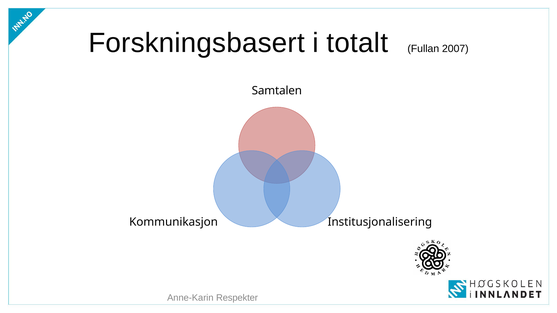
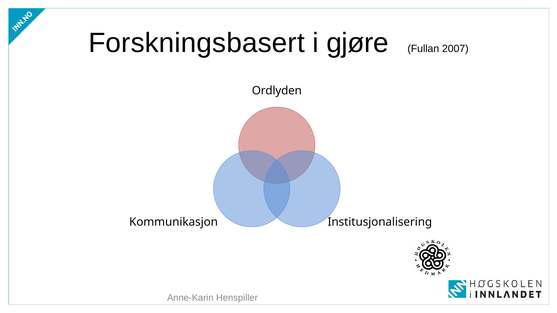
totalt: totalt -> gjøre
Samtalen: Samtalen -> Ordlyden
Respekter: Respekter -> Henspiller
